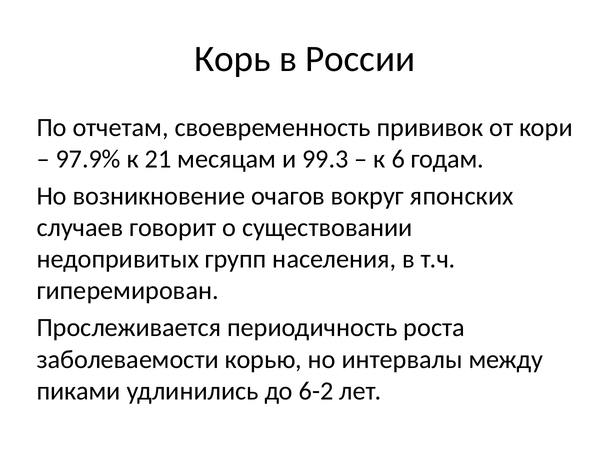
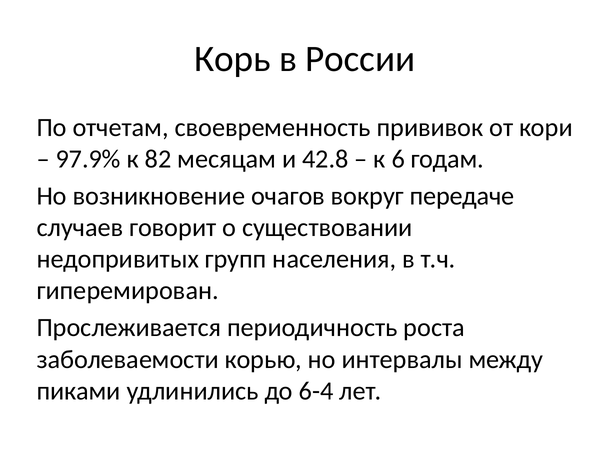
21: 21 -> 82
99.3: 99.3 -> 42.8
японских: японских -> передаче
6-2: 6-2 -> 6-4
